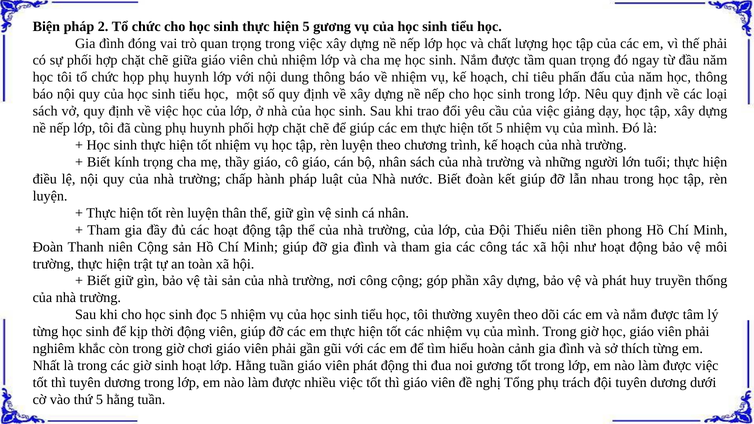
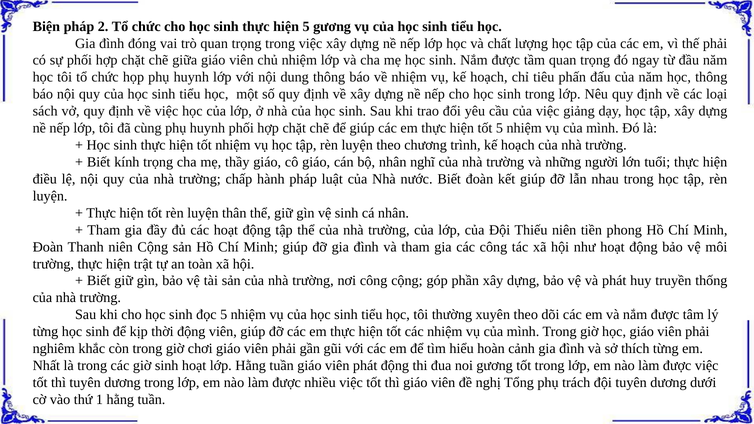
nhân sách: sách -> nghĩ
thứ 5: 5 -> 1
